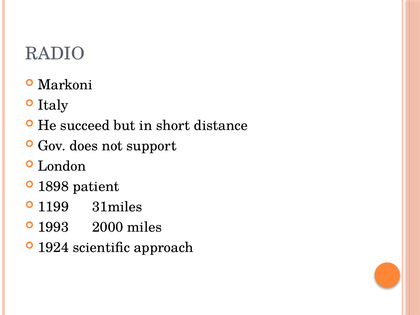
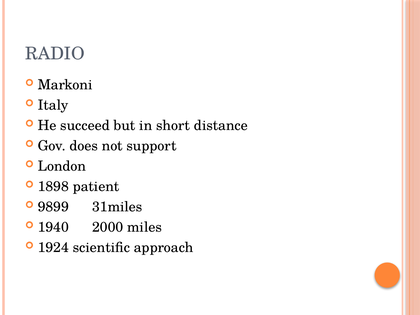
1199: 1199 -> 9899
1993: 1993 -> 1940
